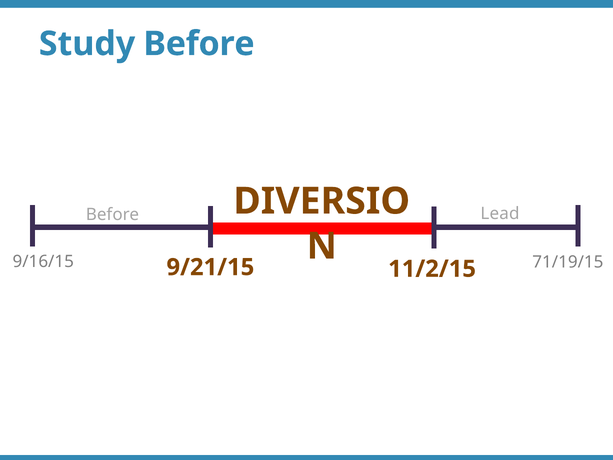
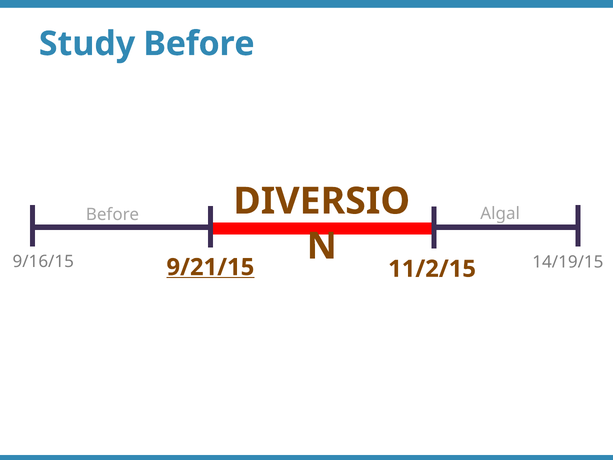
Lead: Lead -> Algal
9/21/15 underline: none -> present
71/19/15: 71/19/15 -> 14/19/15
